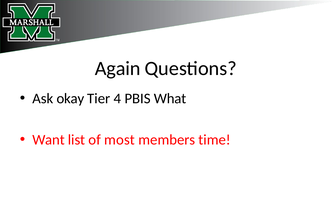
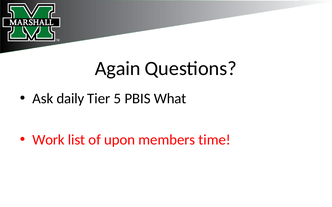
okay: okay -> daily
4: 4 -> 5
Want: Want -> Work
most: most -> upon
